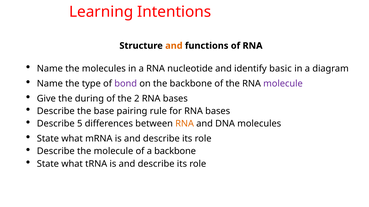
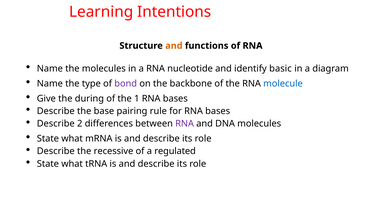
molecule at (283, 84) colour: purple -> blue
2: 2 -> 1
5: 5 -> 2
RNA at (185, 124) colour: orange -> purple
the molecule: molecule -> recessive
a backbone: backbone -> regulated
